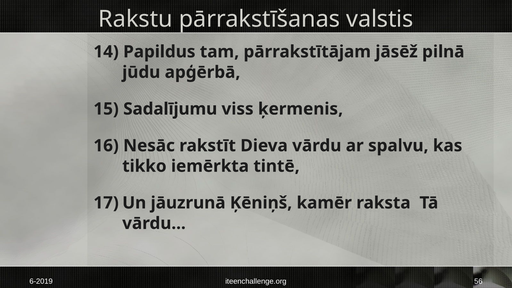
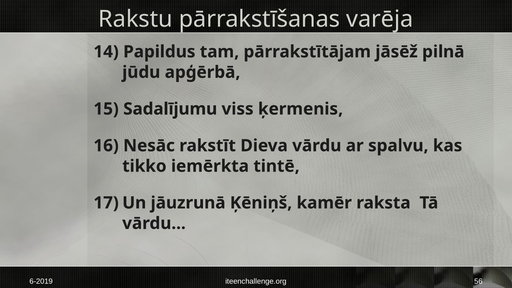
valstis: valstis -> varēja
